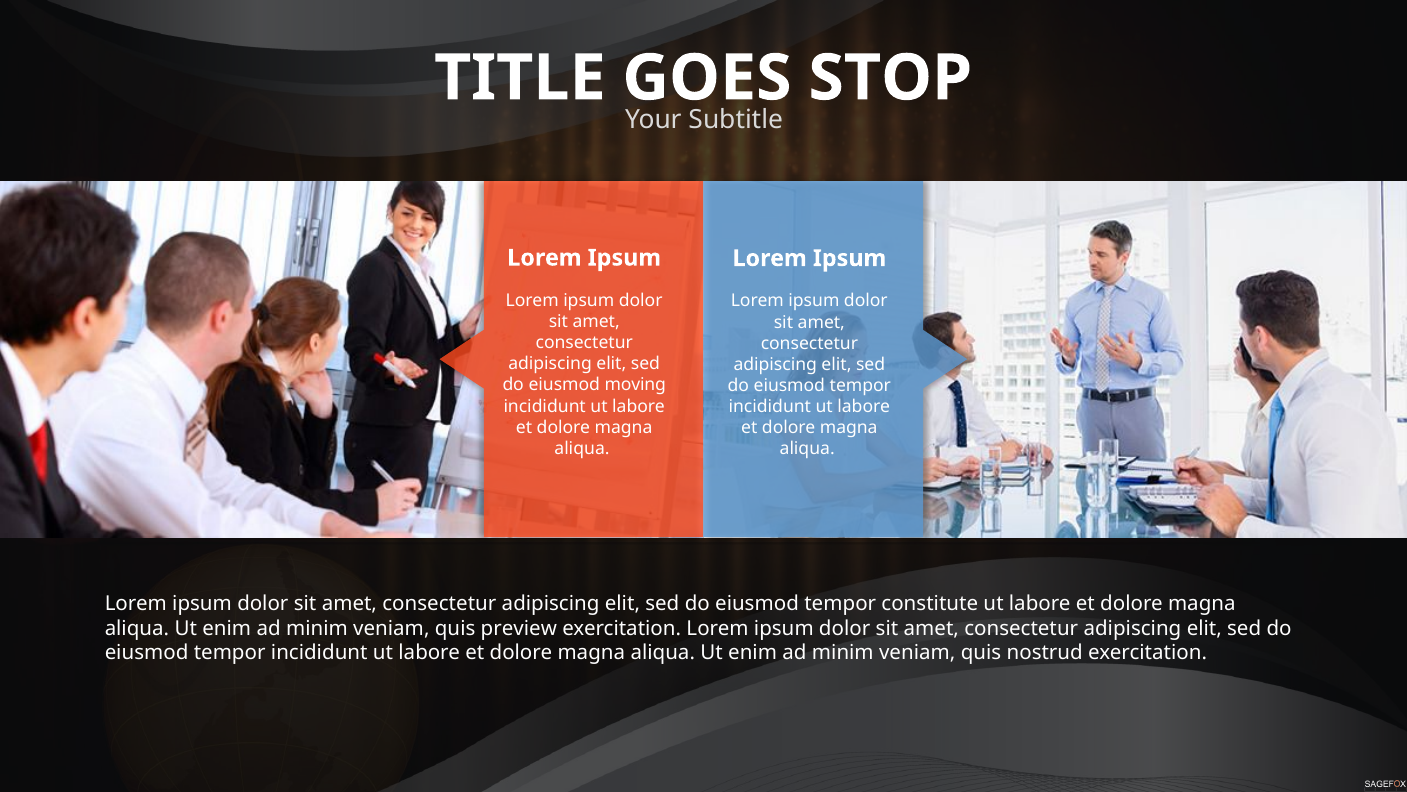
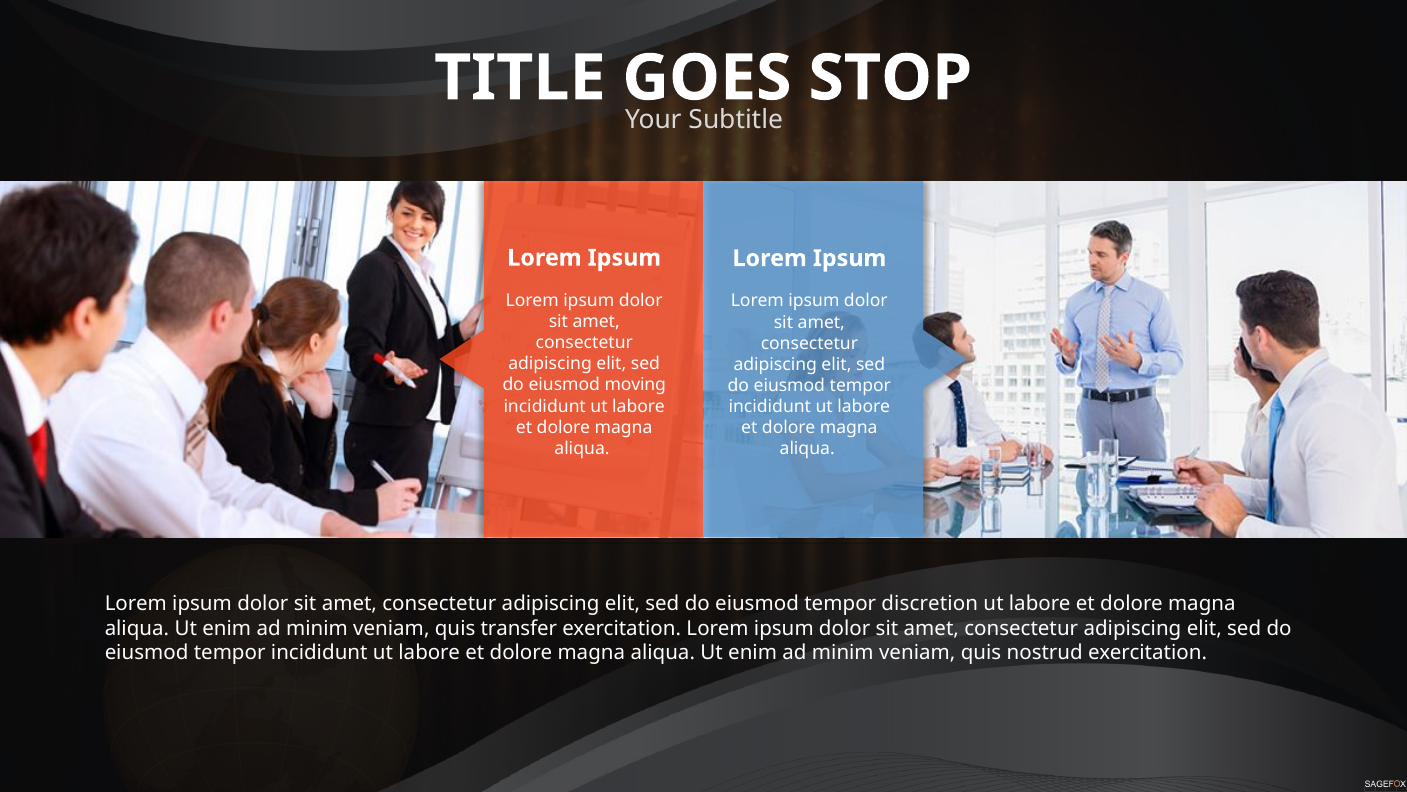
constitute: constitute -> discretion
preview: preview -> transfer
